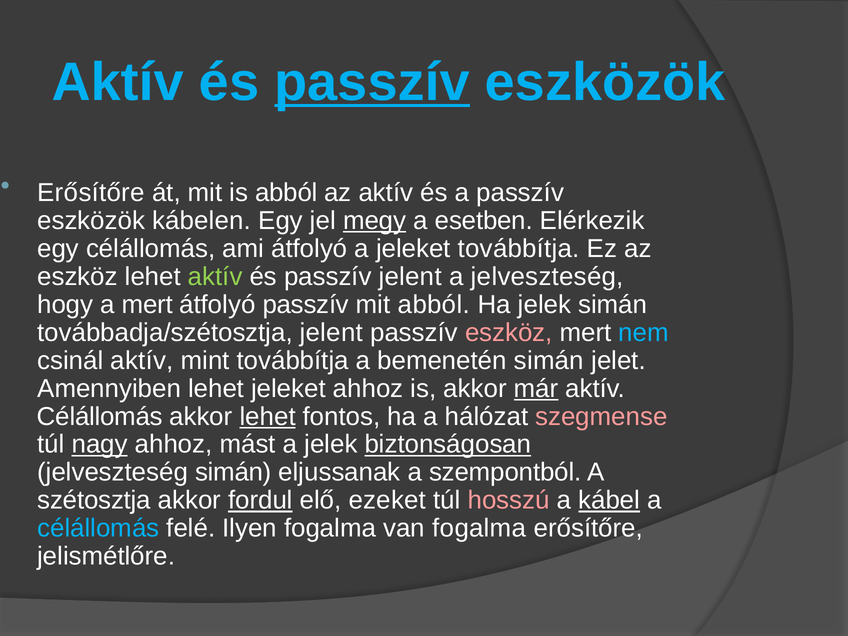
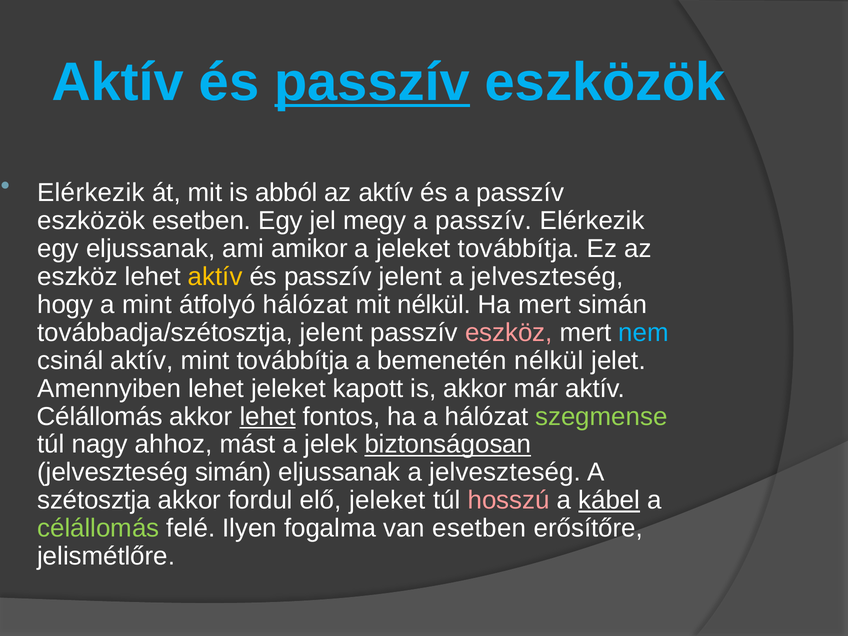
Erősítőre at (91, 193): Erősítőre -> Elérkezik
eszközök kábelen: kábelen -> esetben
megy underline: present -> none
esetben at (484, 221): esetben -> passzív
egy célállomás: célállomás -> eljussanak
ami átfolyó: átfolyó -> amikor
aktív at (215, 277) colour: light green -> yellow
a mert: mert -> mint
átfolyó passzív: passzív -> hálózat
mit abból: abból -> nélkül
Ha jelek: jelek -> mert
bemenetén simán: simán -> nélkül
jeleket ahhoz: ahhoz -> kapott
már underline: present -> none
szegmense colour: pink -> light green
nagy underline: present -> none
eljussanak a szempontból: szempontból -> jelveszteség
fordul underline: present -> none
elő ezeket: ezeket -> jeleket
célállomás at (98, 528) colour: light blue -> light green
van fogalma: fogalma -> esetben
